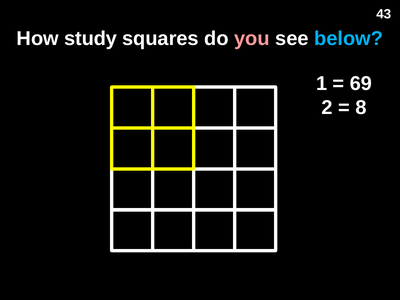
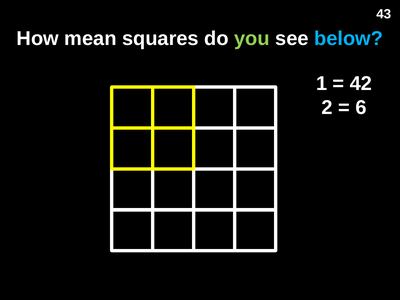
study: study -> mean
you colour: pink -> light green
69: 69 -> 42
8: 8 -> 6
